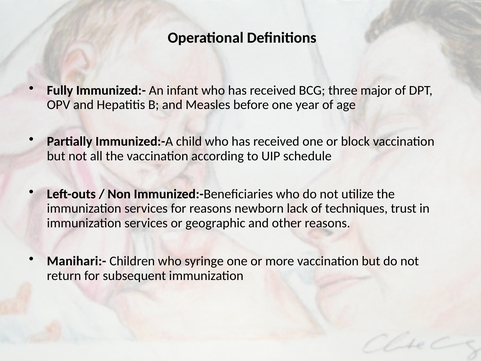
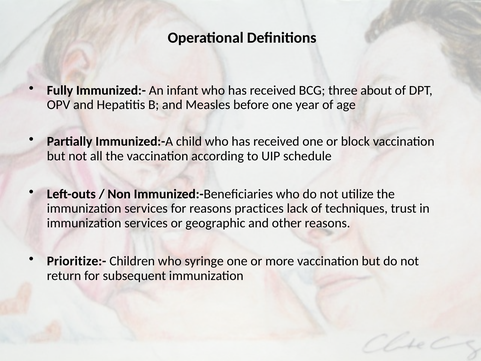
major: major -> about
newborn: newborn -> practices
Manihari:-: Manihari:- -> Prioritize:-
